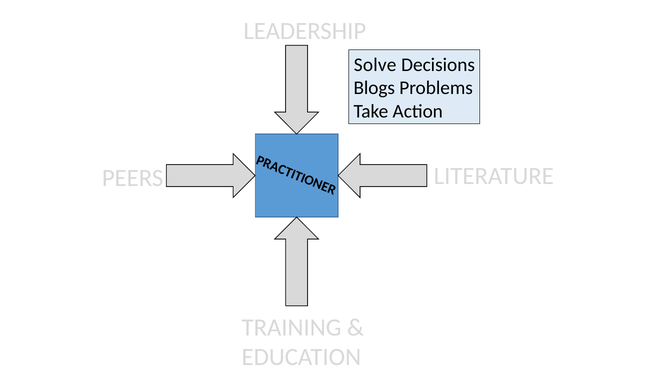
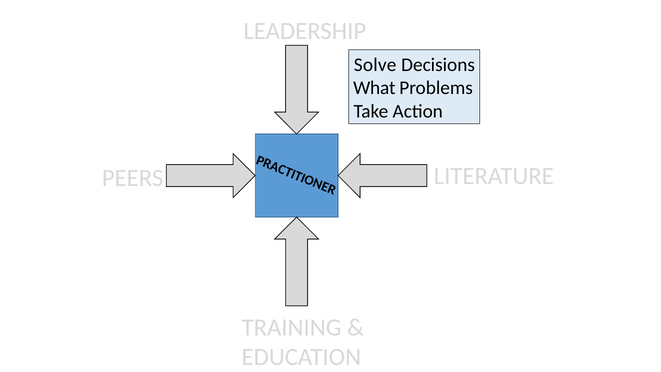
Blogs: Blogs -> What
